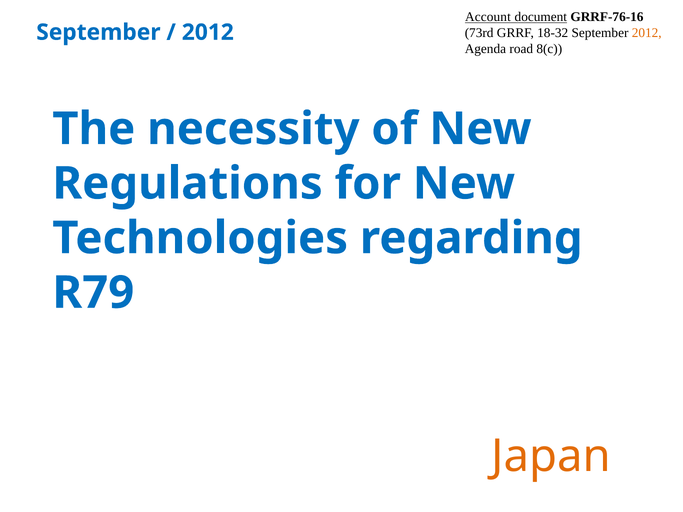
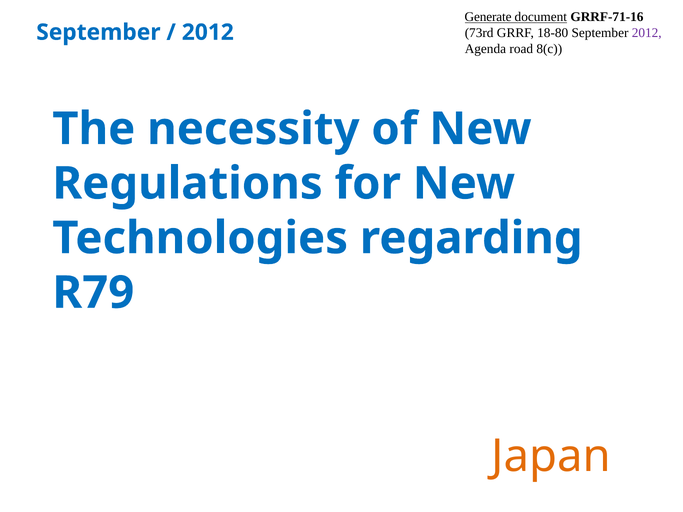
Account: Account -> Generate
GRRF-76-16: GRRF-76-16 -> GRRF-71-16
18-32: 18-32 -> 18-80
2012 at (647, 33) colour: orange -> purple
